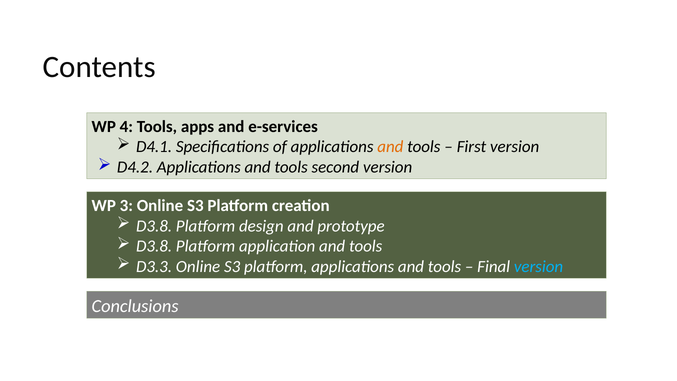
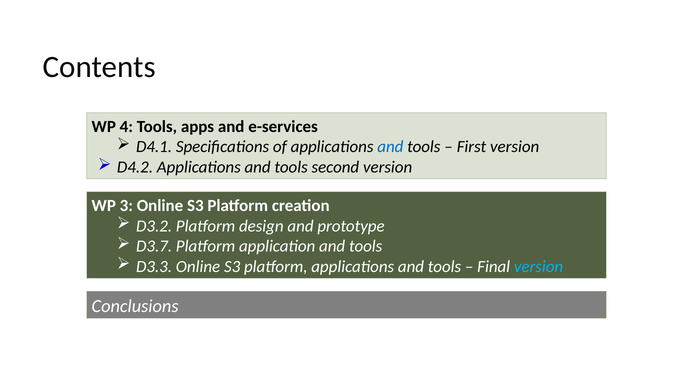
and at (390, 147) colour: orange -> blue
D3.8 at (154, 226): D3.8 -> D3.2
D3.8 at (154, 246): D3.8 -> D3.7
